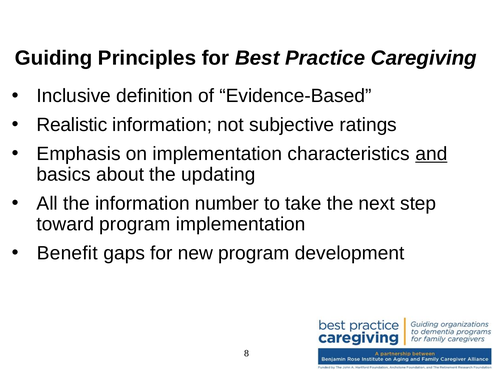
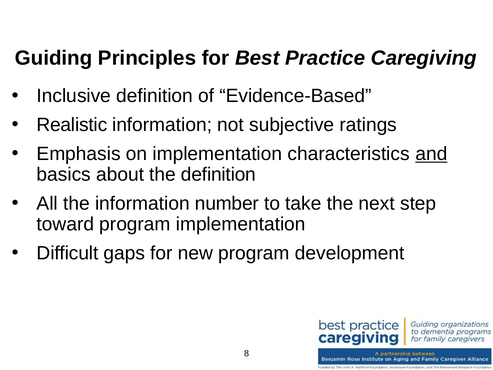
the updating: updating -> definition
Benefit: Benefit -> Difficult
